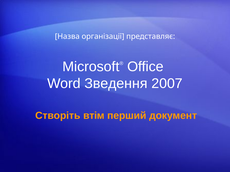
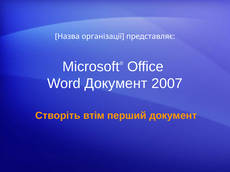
Word Зведення: Зведення -> Документ
